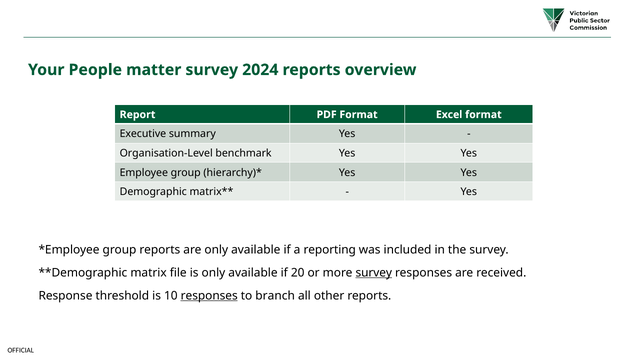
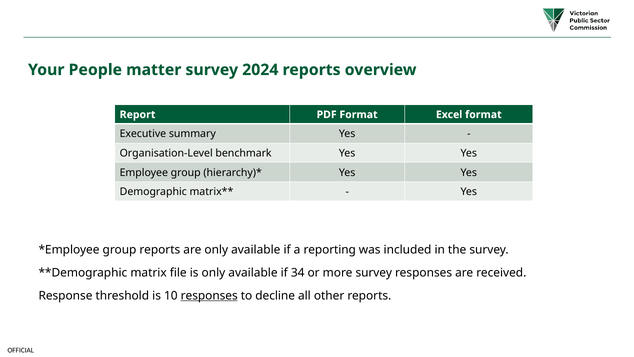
20: 20 -> 34
survey at (374, 272) underline: present -> none
branch: branch -> decline
